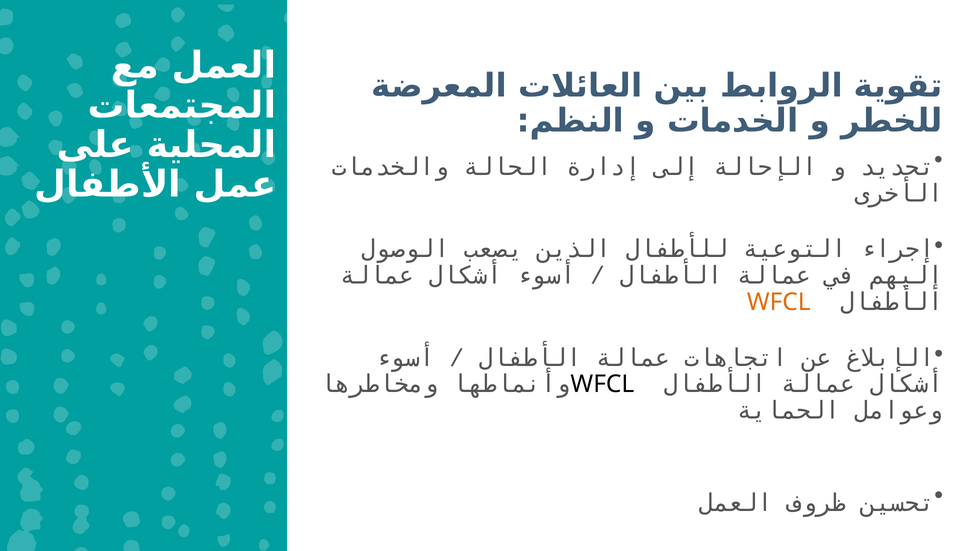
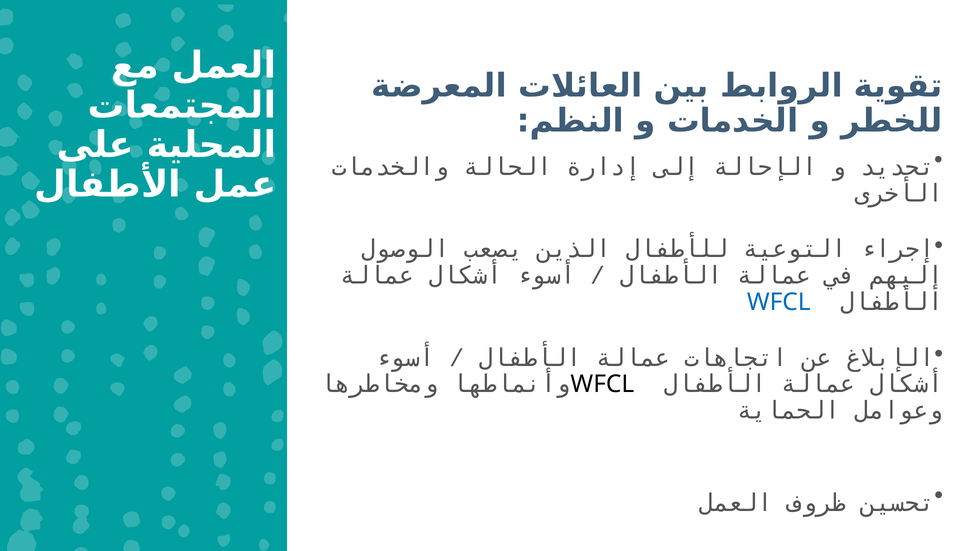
WFCL at (779, 302) colour: orange -> blue
